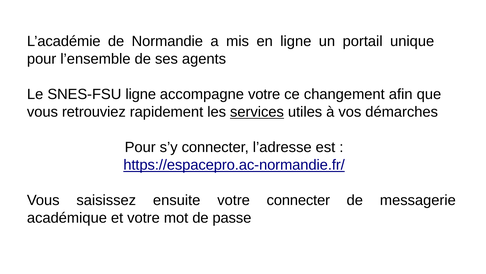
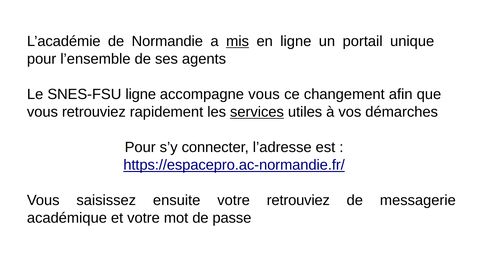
mis underline: none -> present
accompagne votre: votre -> vous
votre connecter: connecter -> retrouviez
